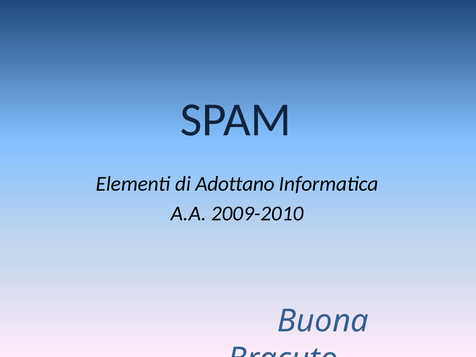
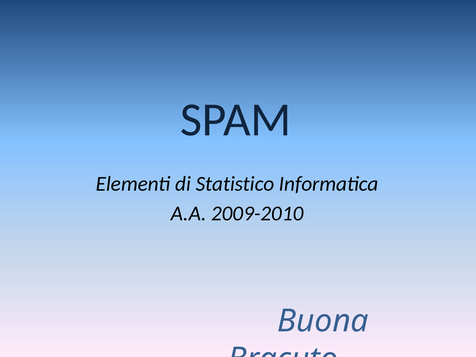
Adottano: Adottano -> Statistico
